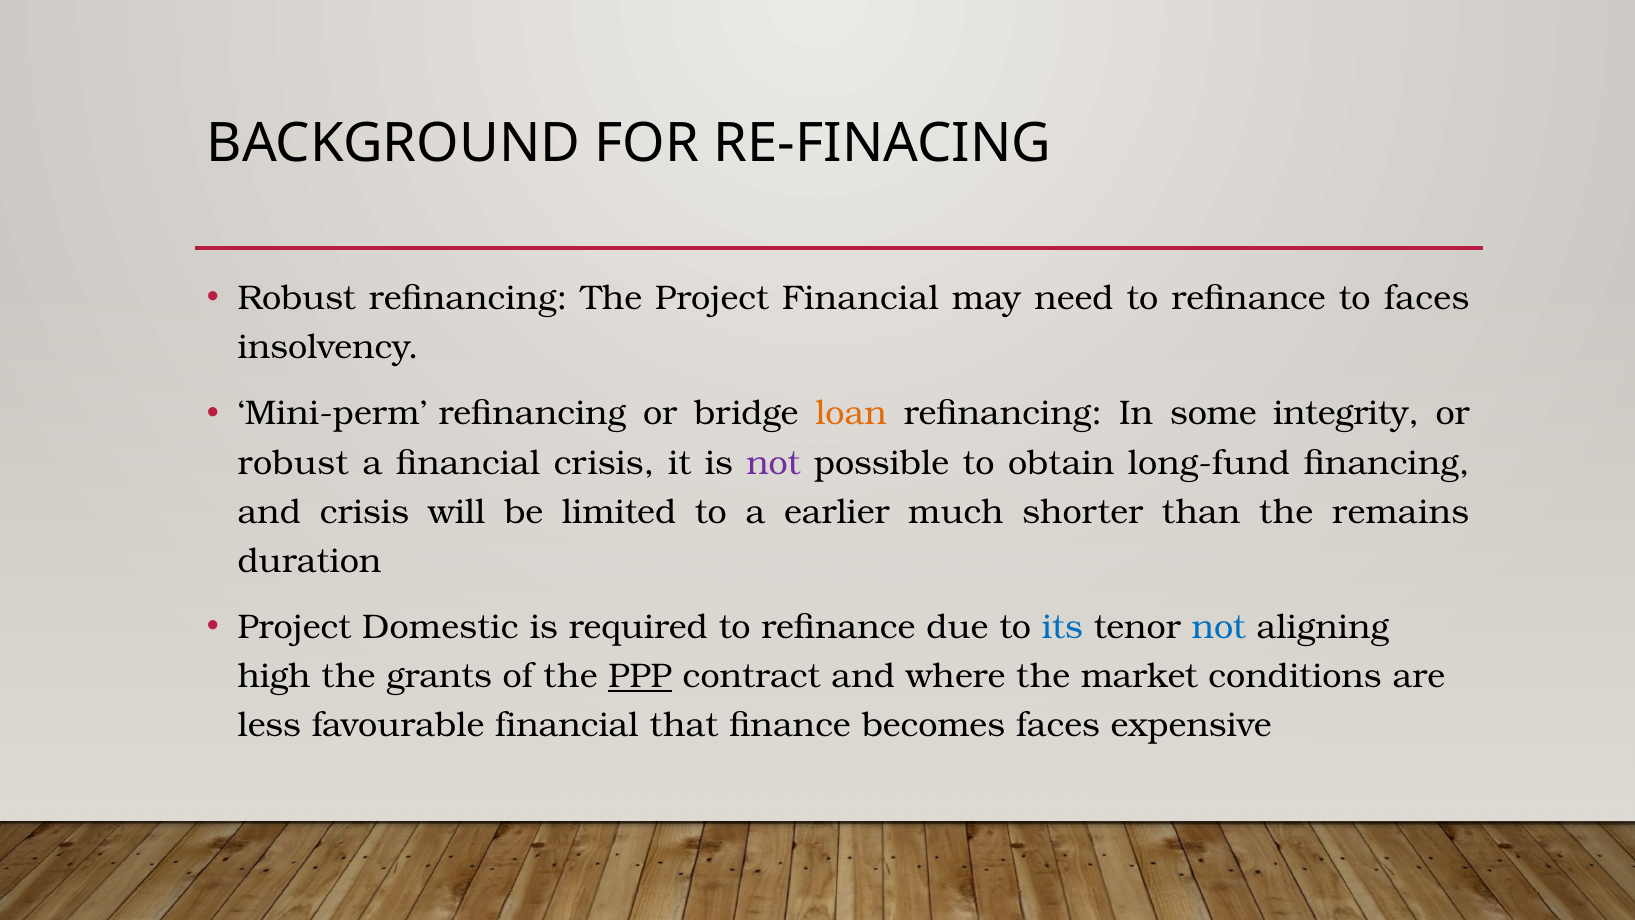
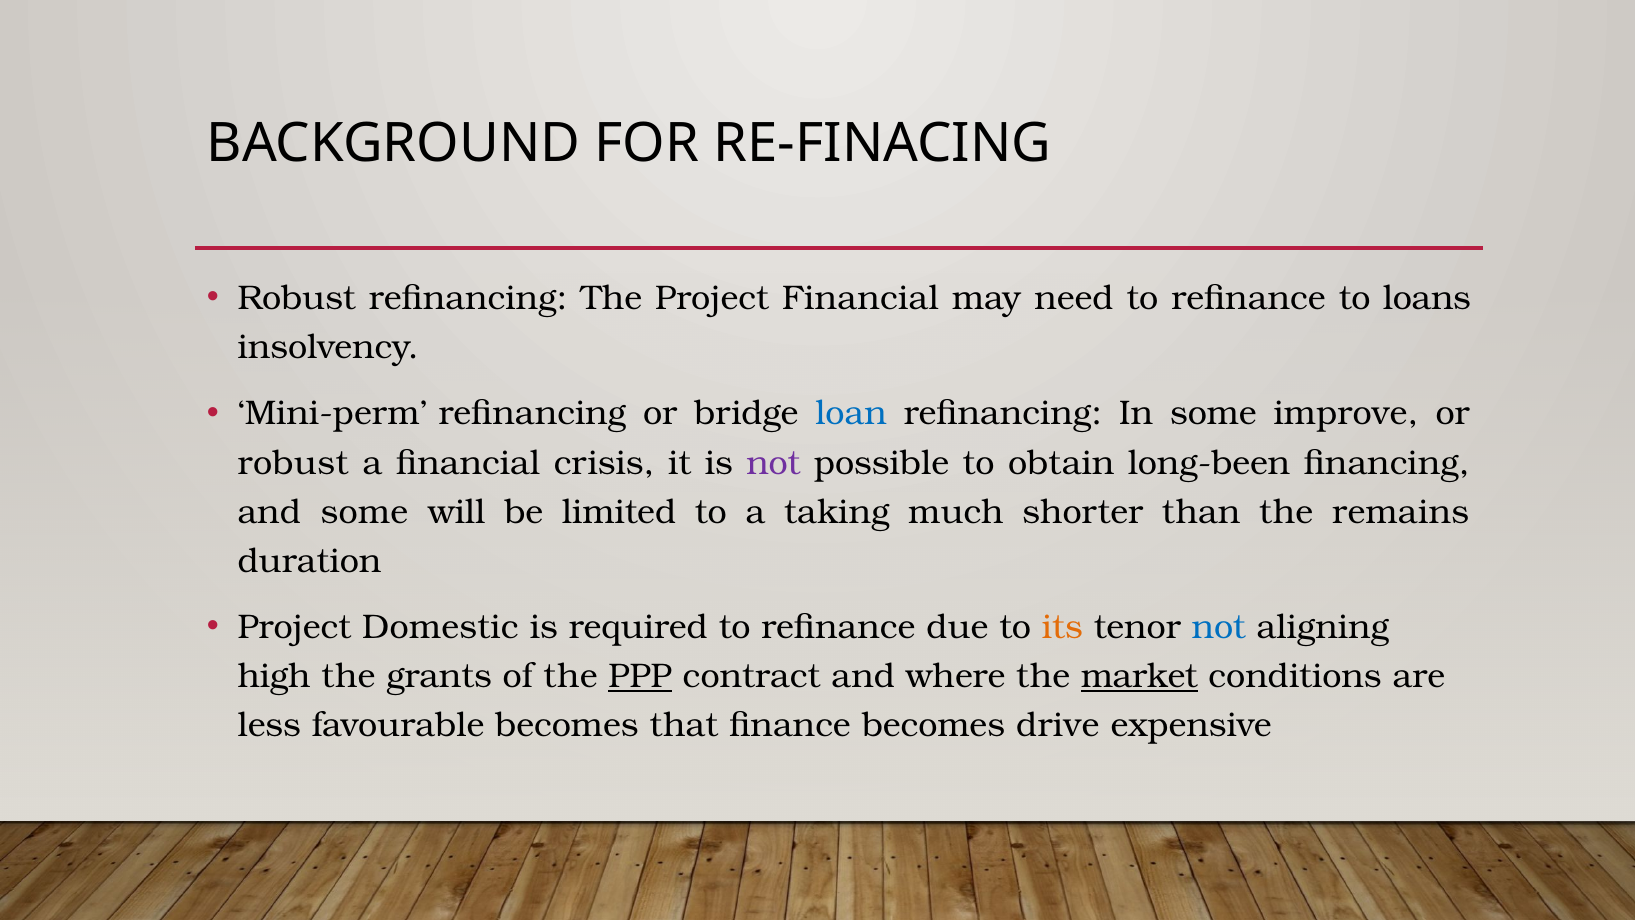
to faces: faces -> loans
loan colour: orange -> blue
integrity: integrity -> improve
long-fund: long-fund -> long-been
and crisis: crisis -> some
earlier: earlier -> taking
its colour: blue -> orange
market underline: none -> present
favourable financial: financial -> becomes
becomes faces: faces -> drive
